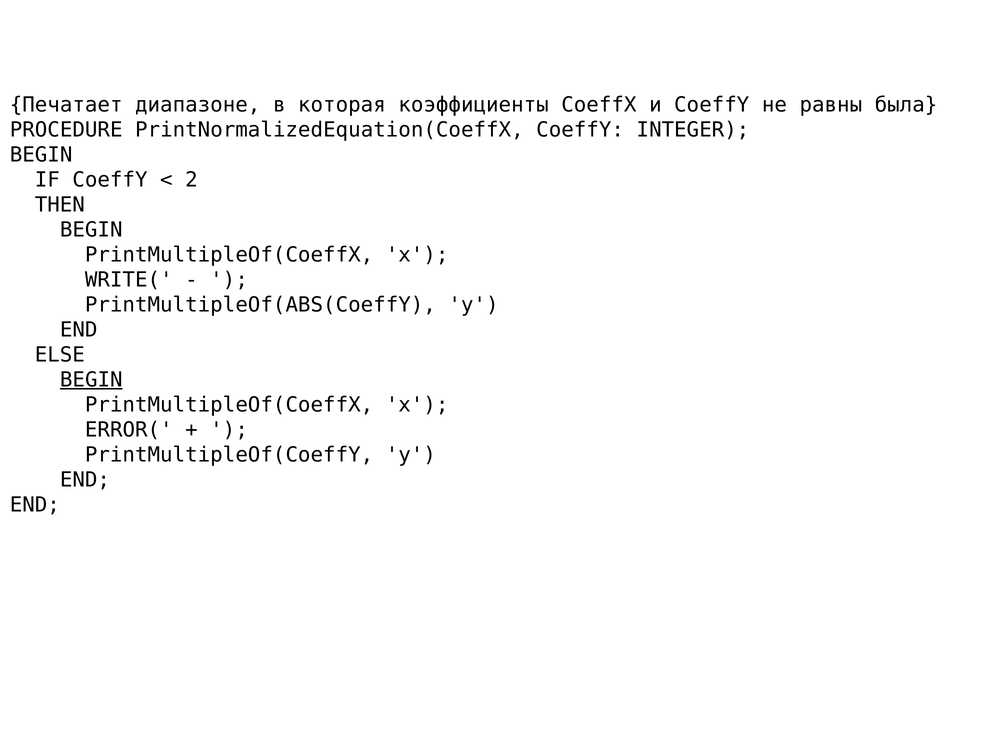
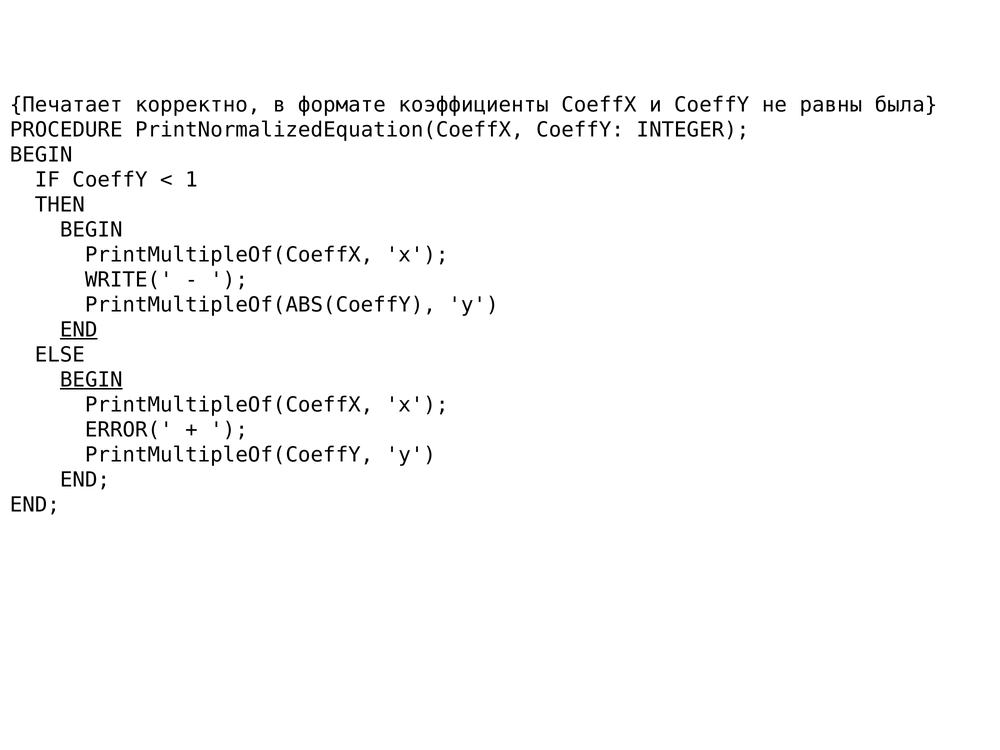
диапазоне: диапазоне -> корректно
которая: которая -> формате
2: 2 -> 1
END at (79, 330) underline: none -> present
